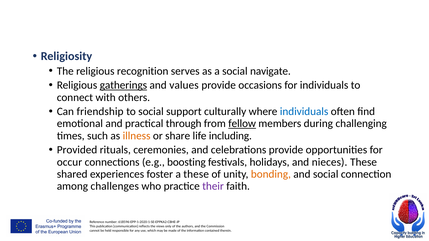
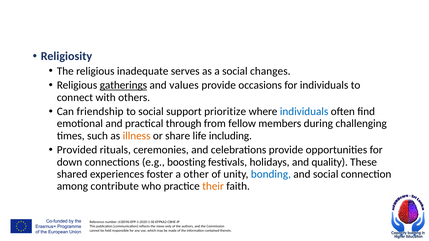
recognition: recognition -> inadequate
navigate: navigate -> changes
culturally: culturally -> prioritize
fellow underline: present -> none
occur: occur -> down
nieces: nieces -> quality
a these: these -> other
bonding colour: orange -> blue
challenges: challenges -> contribute
their colour: purple -> orange
